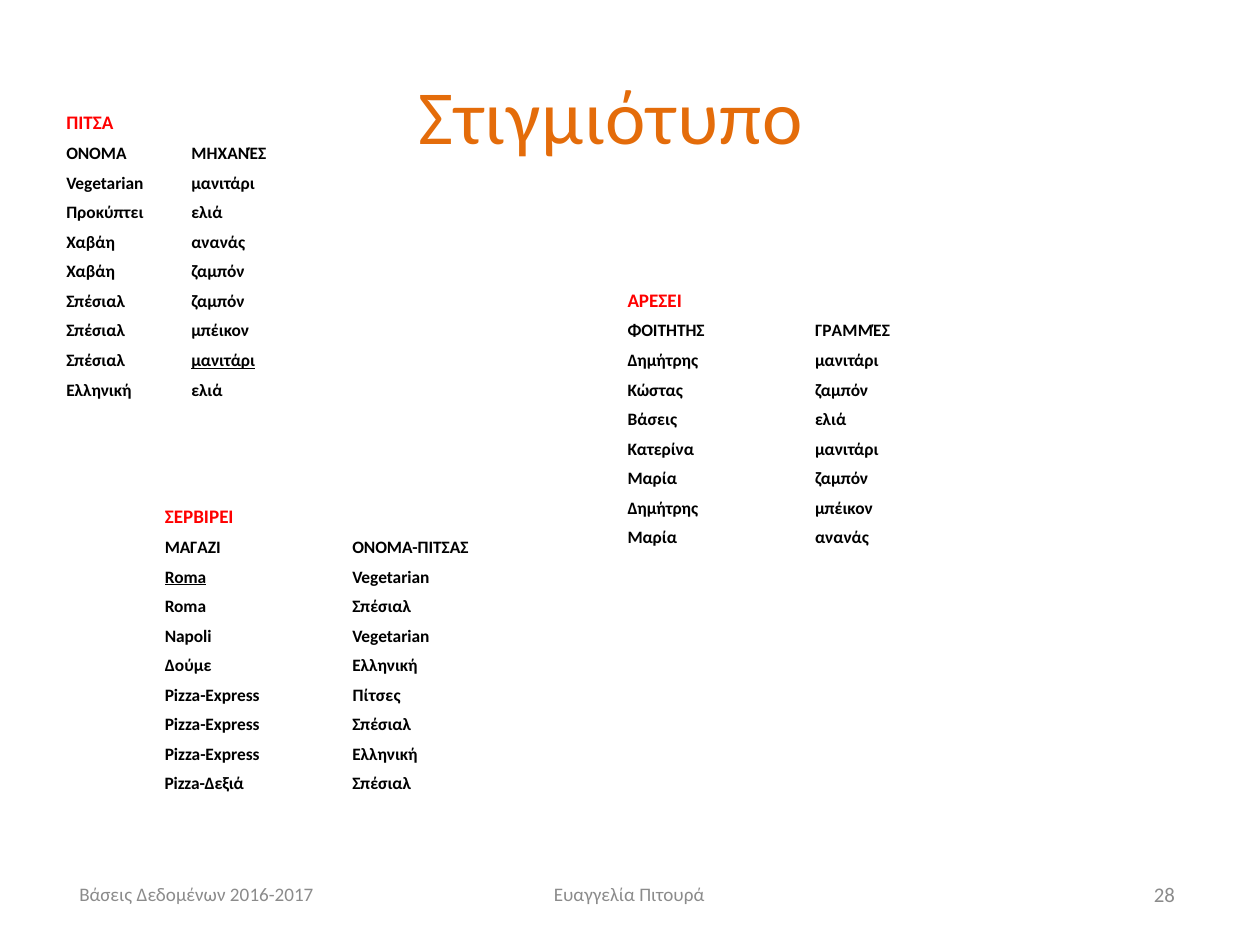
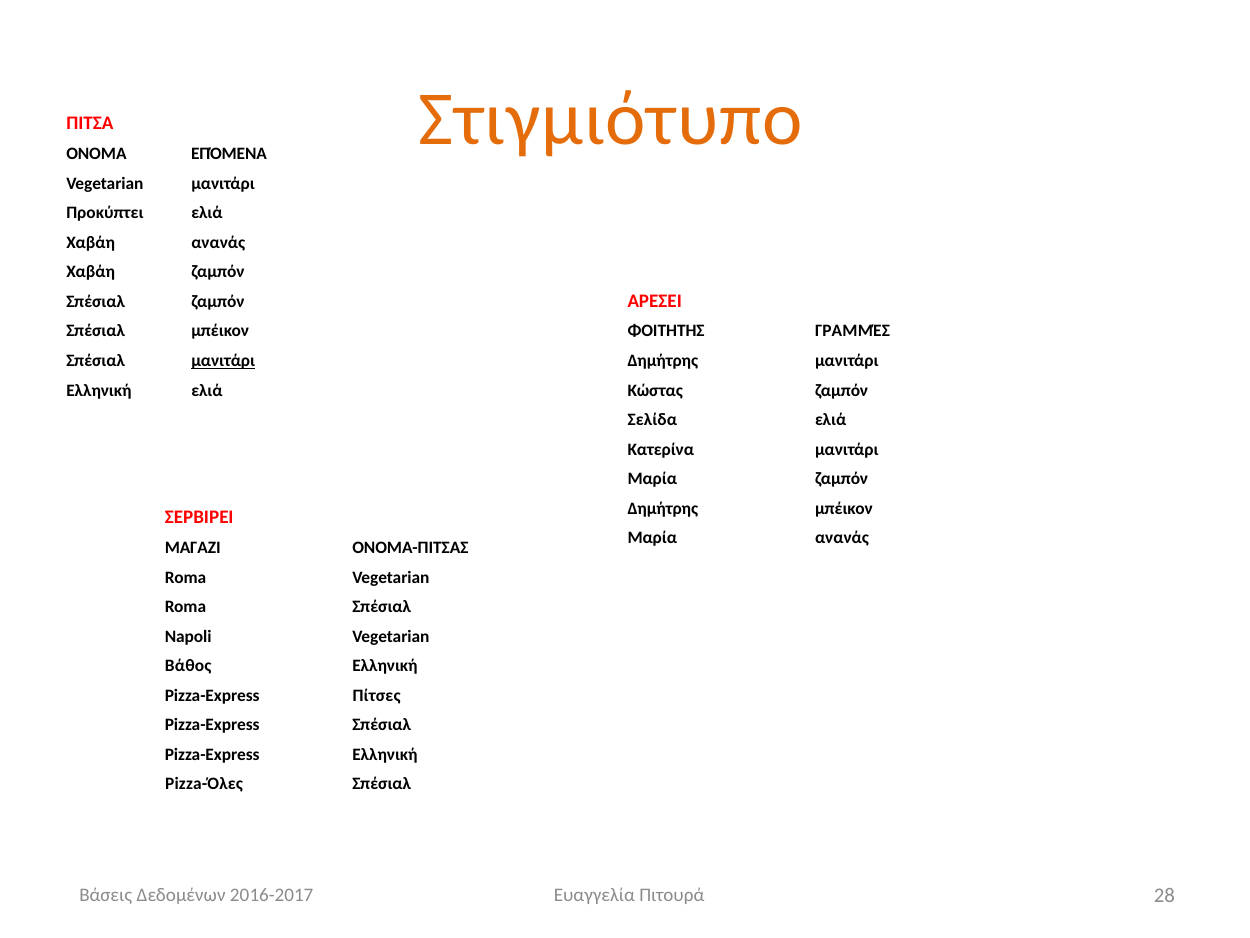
ΜΗΧΑΝΈΣ: ΜΗΧΑΝΈΣ -> ΕΠΌΜΕΝΑ
Βάσεις at (652, 420): Βάσεις -> Σελίδα
Roma at (186, 577) underline: present -> none
Δούμε: Δούμε -> Βάθος
Pizza-Δεξιά: Pizza-Δεξιά -> Pizza-Όλες
